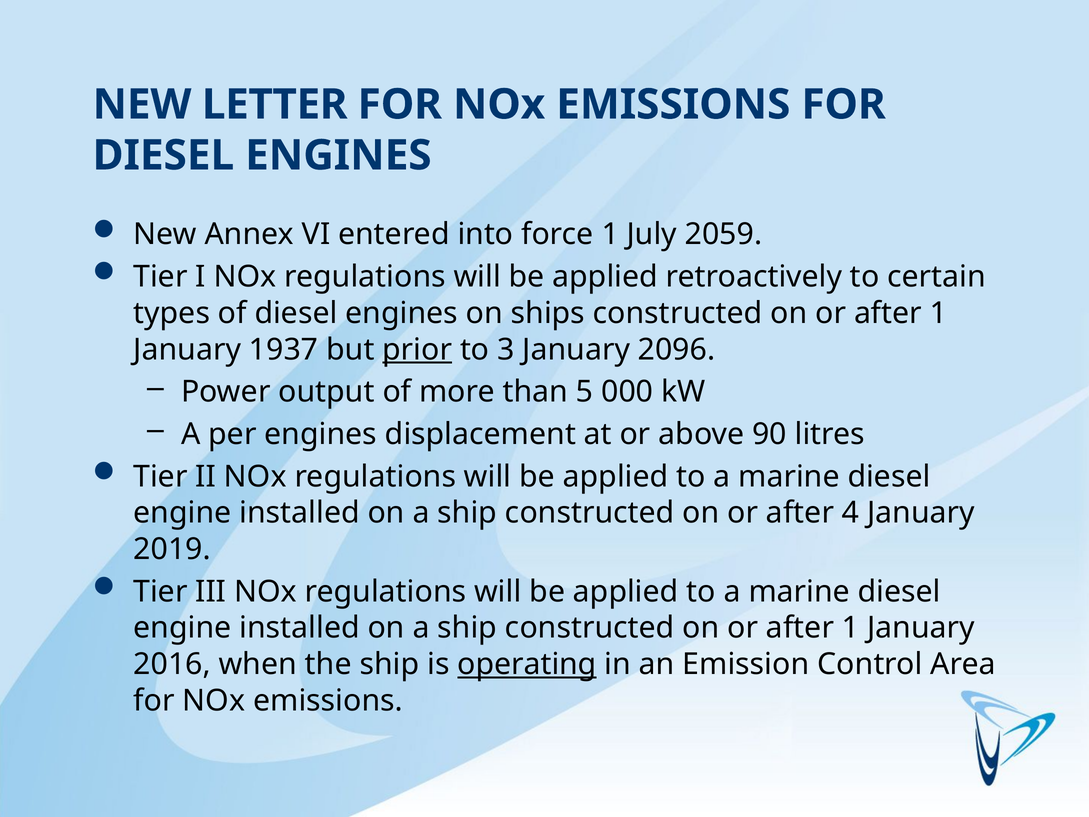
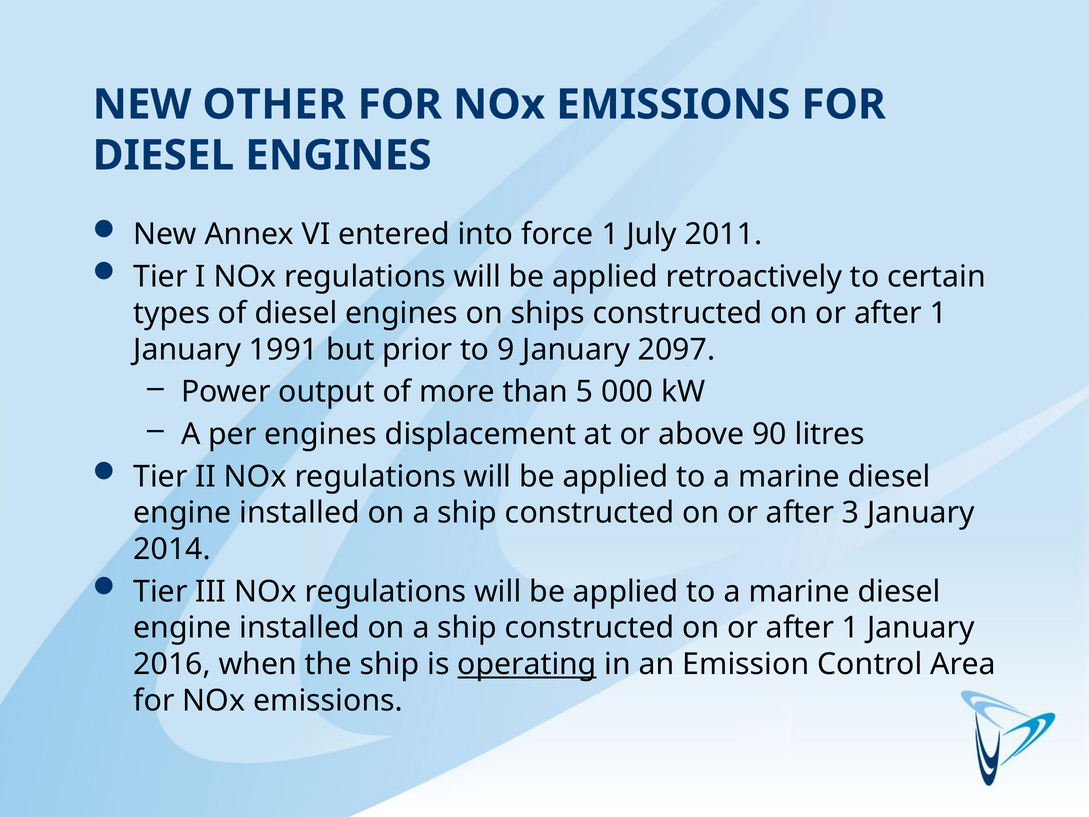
LETTER: LETTER -> OTHER
2059: 2059 -> 2011
1937: 1937 -> 1991
prior underline: present -> none
3: 3 -> 9
2096: 2096 -> 2097
4: 4 -> 3
2019: 2019 -> 2014
